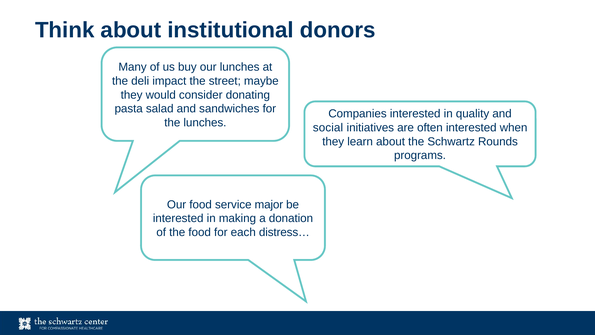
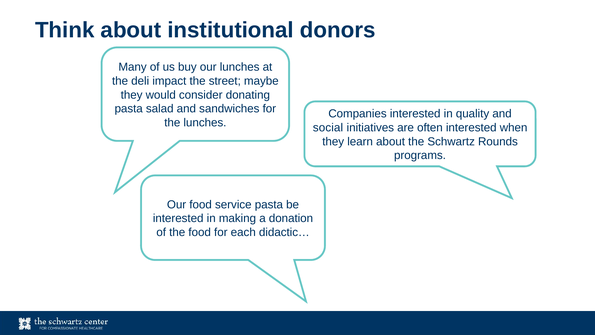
service major: major -> pasta
distress…: distress… -> didactic…
